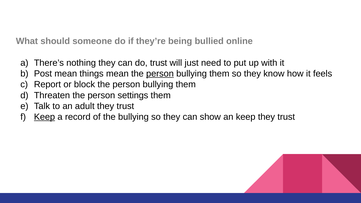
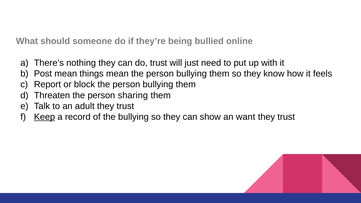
person at (160, 74) underline: present -> none
settings: settings -> sharing
an keep: keep -> want
